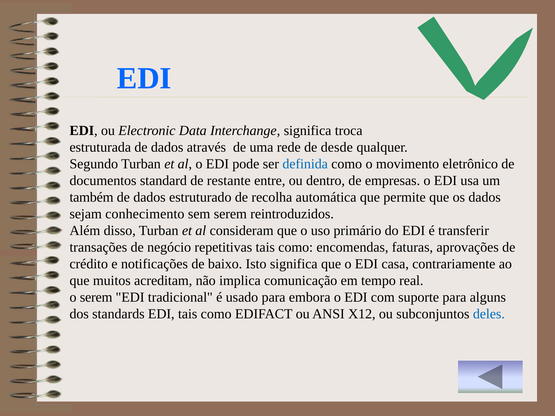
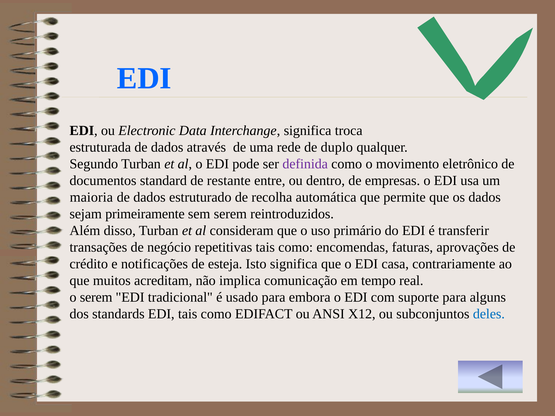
desde: desde -> duplo
definida colour: blue -> purple
também: também -> maioria
conhecimento: conhecimento -> primeiramente
baixo: baixo -> esteja
